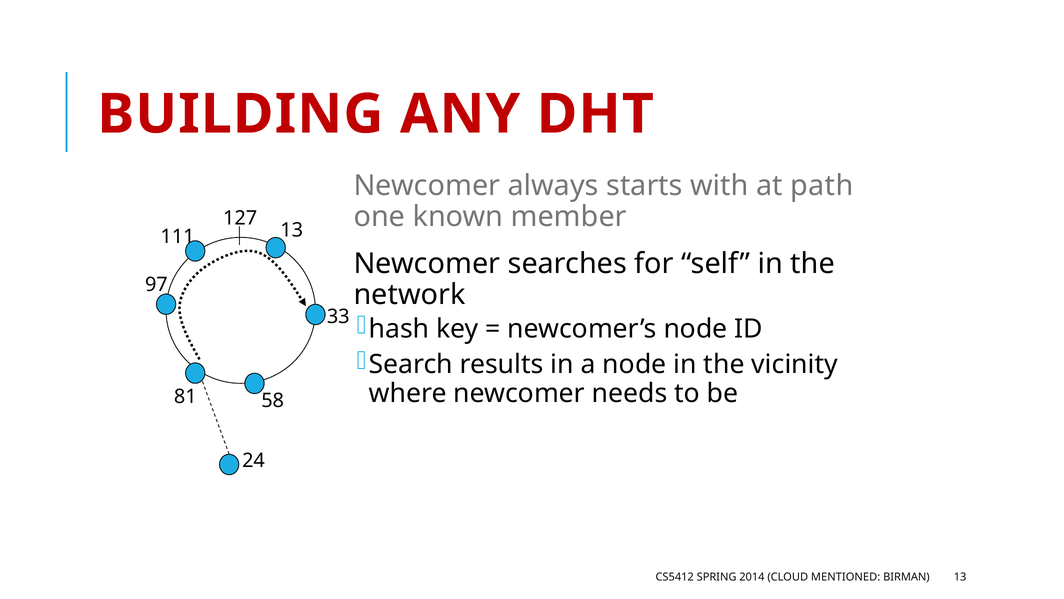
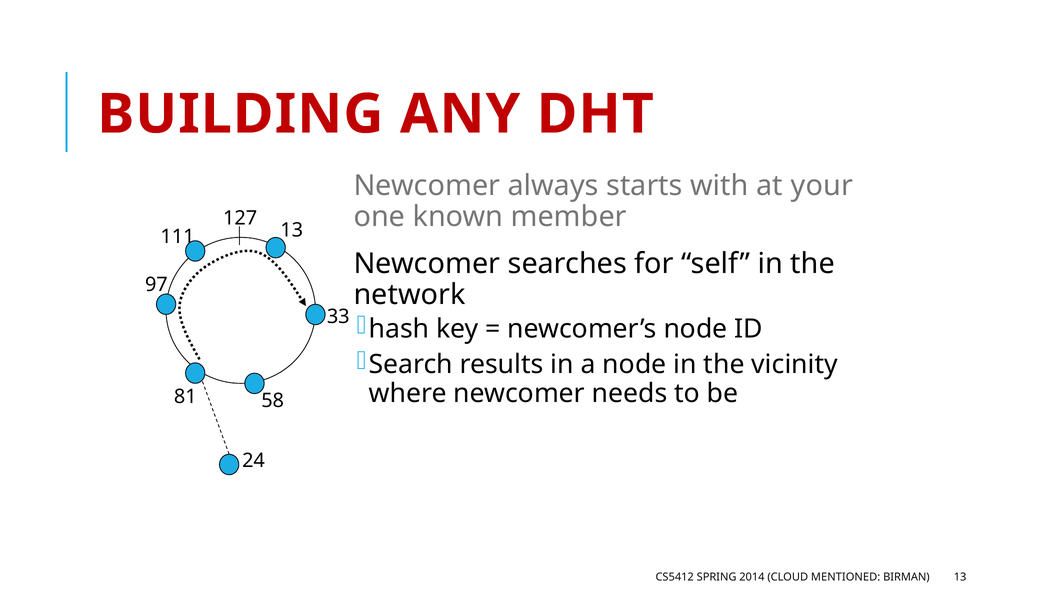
path: path -> your
